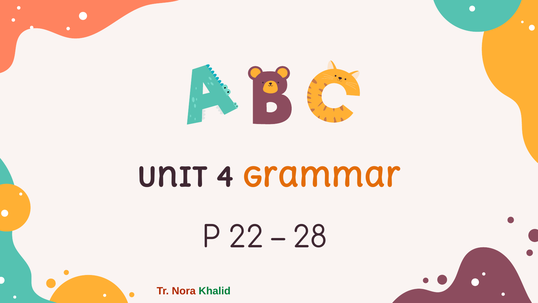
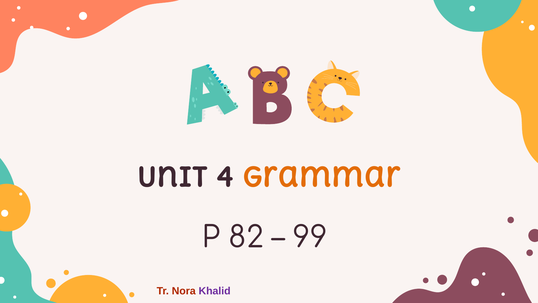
22: 22 -> 82
28: 28 -> 99
Khalid colour: green -> purple
